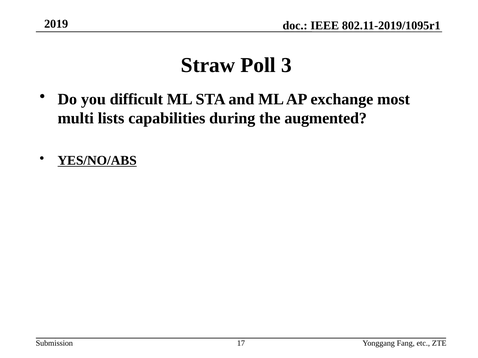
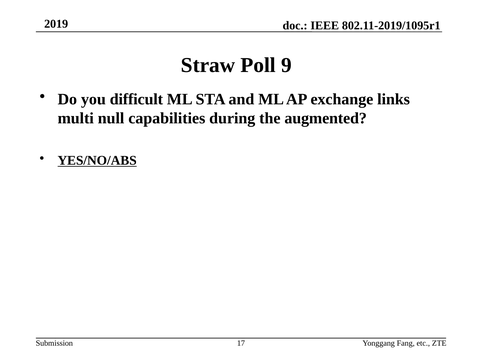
3: 3 -> 9
most: most -> links
lists: lists -> null
